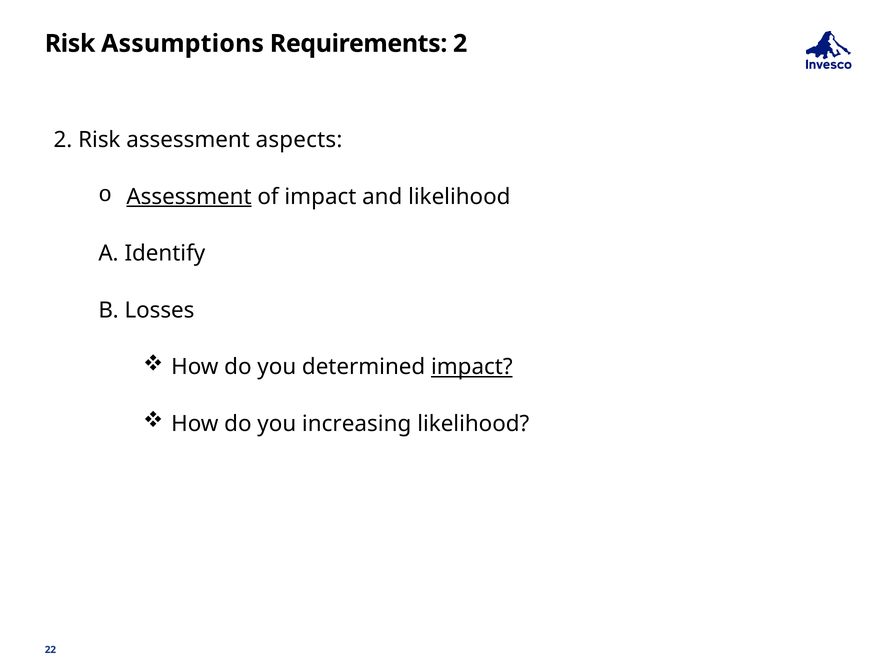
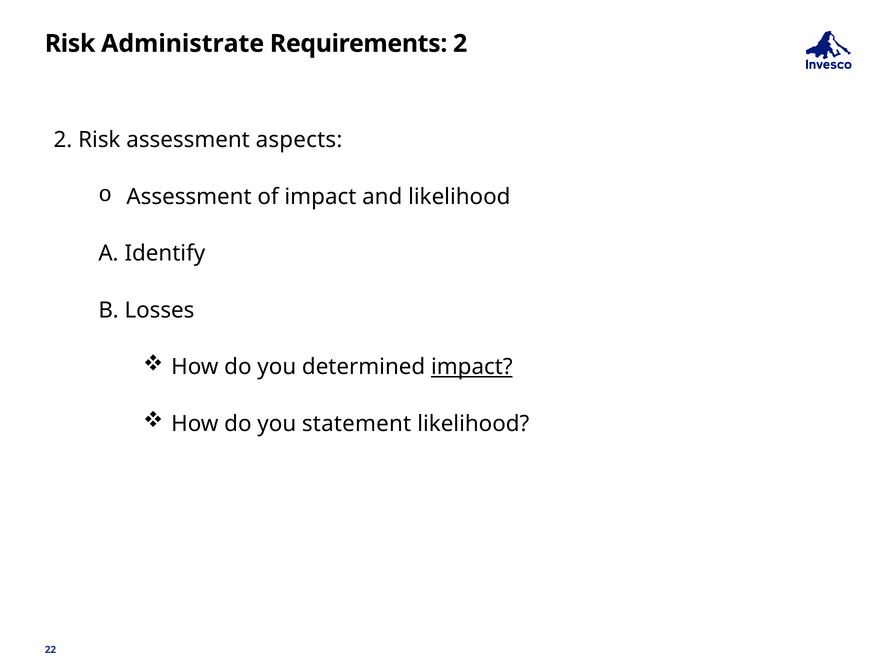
Assumptions: Assumptions -> Administrate
Assessment at (189, 197) underline: present -> none
increasing: increasing -> statement
